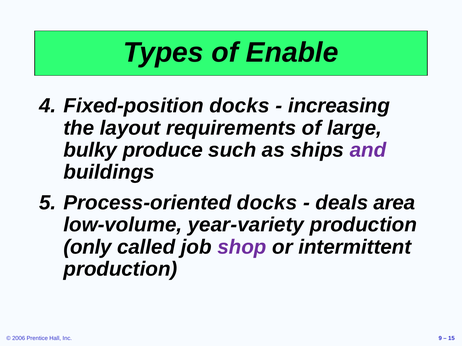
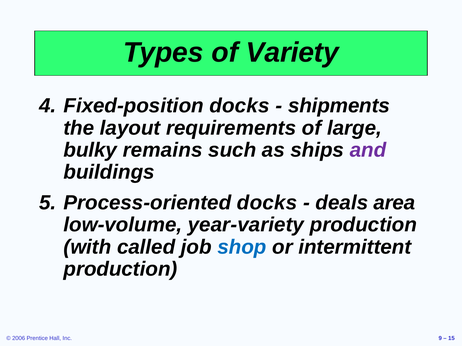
Enable: Enable -> Variety
increasing: increasing -> shipments
produce: produce -> remains
only: only -> with
shop colour: purple -> blue
